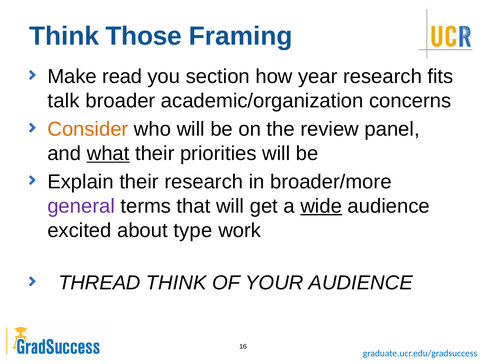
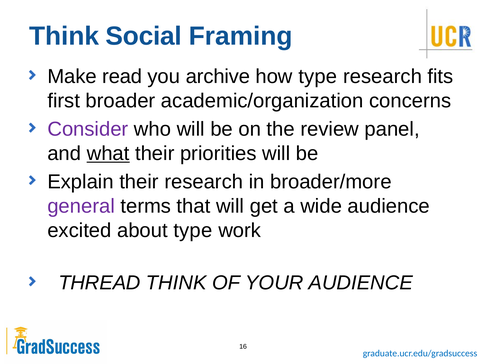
Those: Those -> Social
section: section -> archive
how year: year -> type
talk: talk -> first
Consider colour: orange -> purple
wide underline: present -> none
